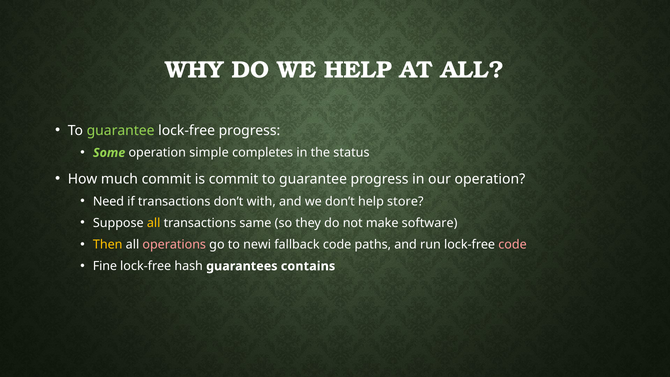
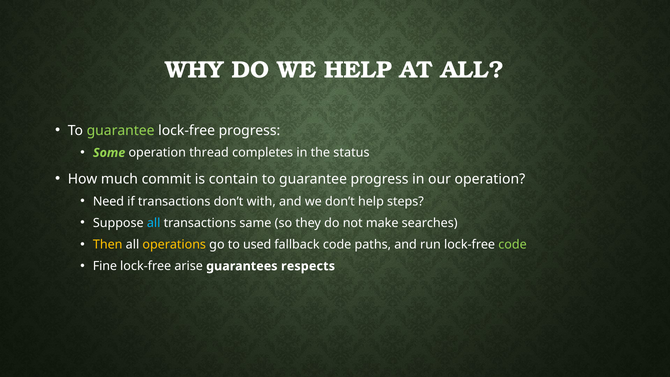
simple: simple -> thread
is commit: commit -> contain
store: store -> steps
all at (154, 223) colour: yellow -> light blue
software: software -> searches
operations colour: pink -> yellow
newi: newi -> used
code at (513, 244) colour: pink -> light green
hash: hash -> arise
contains: contains -> respects
